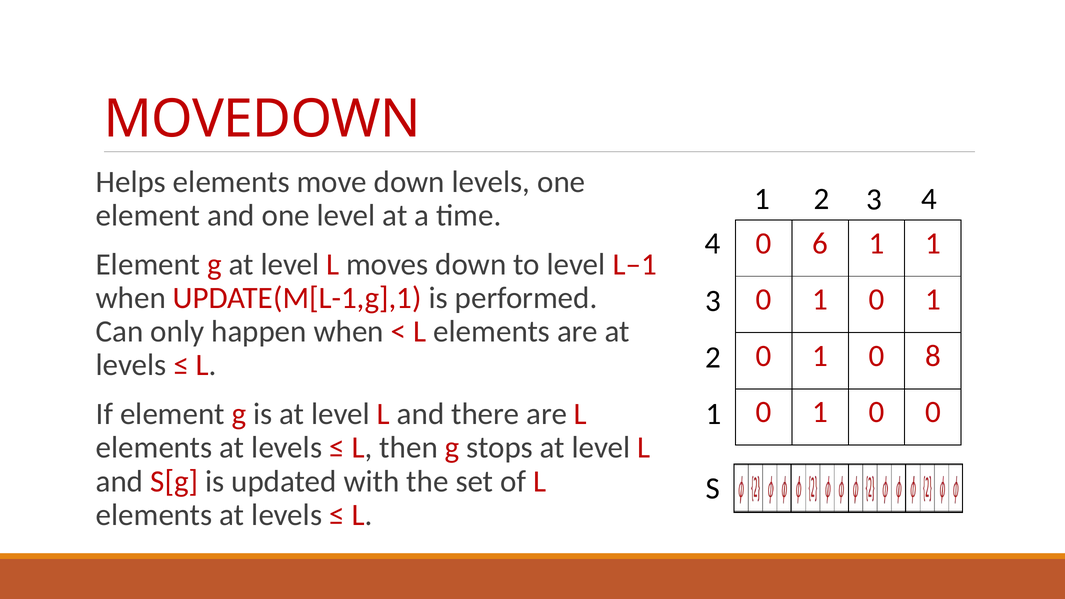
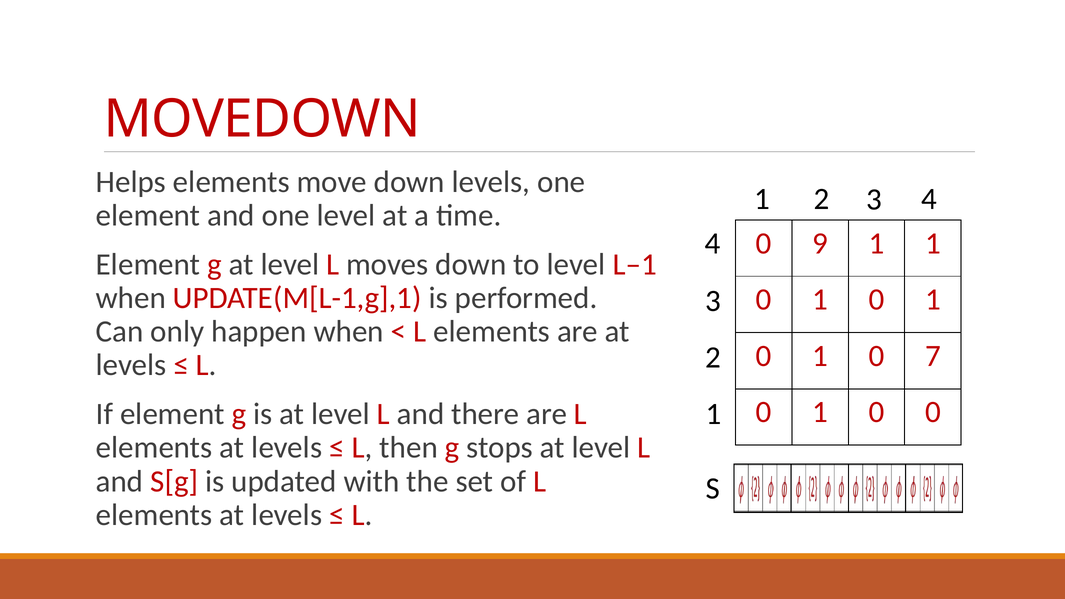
6: 6 -> 9
8: 8 -> 7
